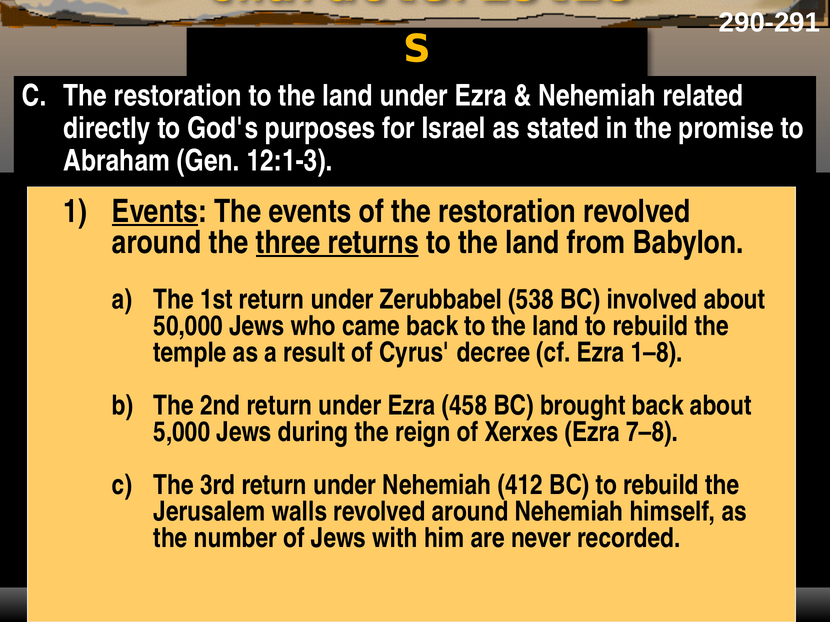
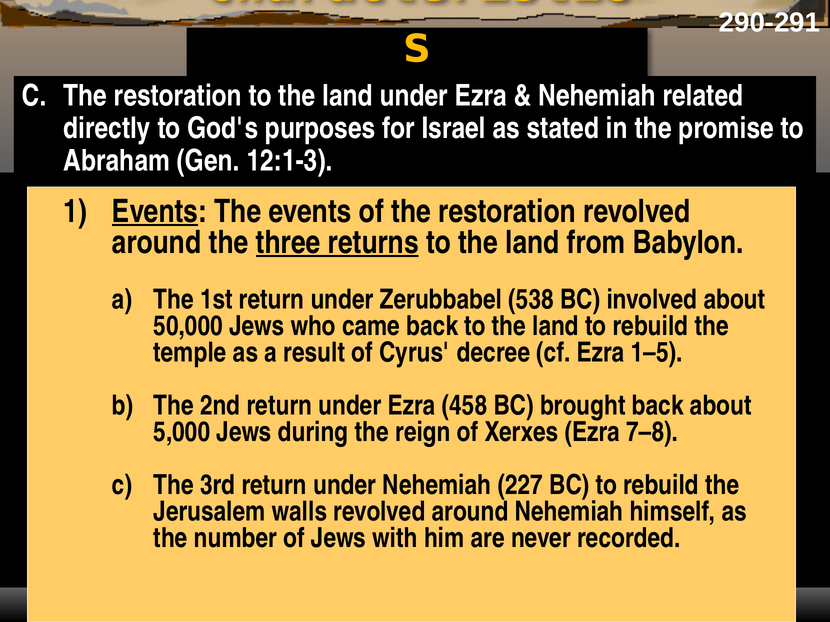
1–8: 1–8 -> 1–5
412: 412 -> 227
